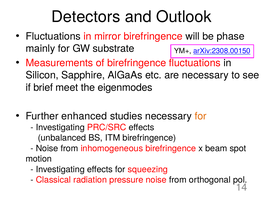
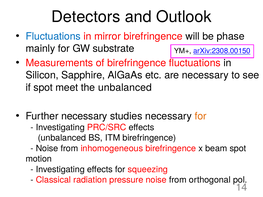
Fluctuations at (53, 36) colour: black -> blue
if brief: brief -> spot
the eigenmodes: eigenmodes -> unbalanced
Further enhanced: enhanced -> necessary
